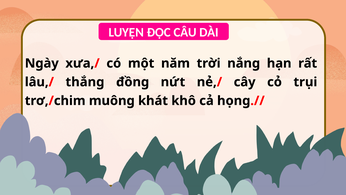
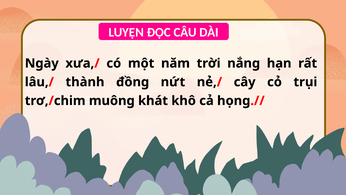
thắng: thắng -> thành
